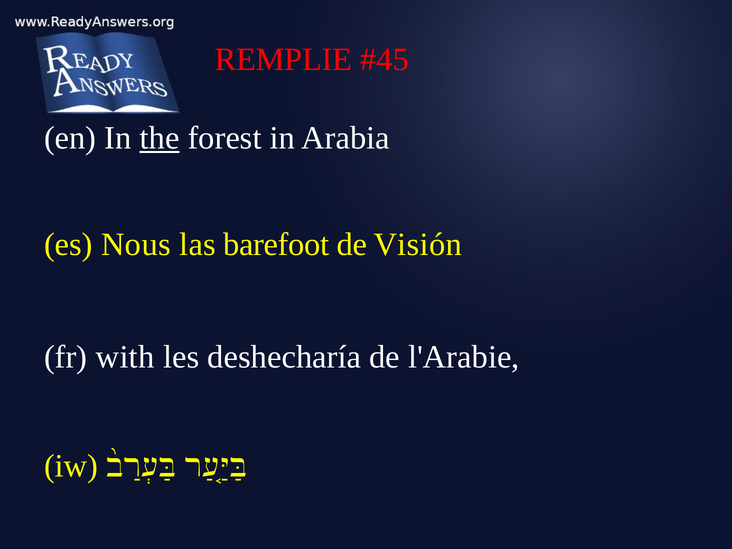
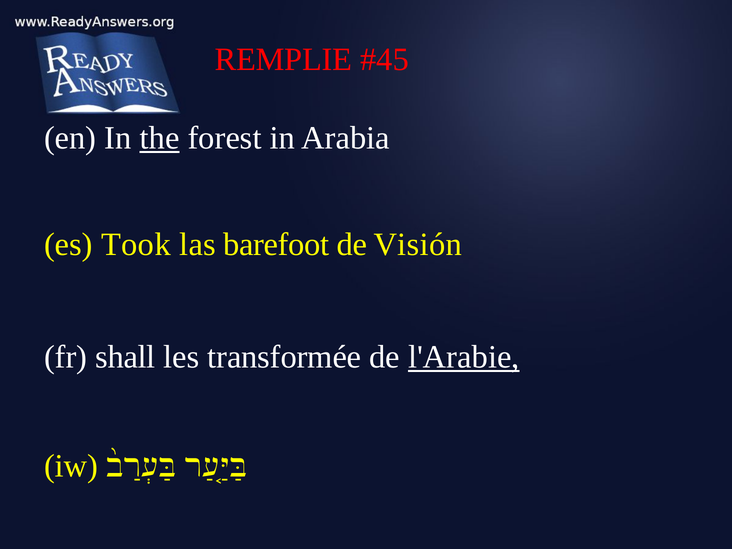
Nous: Nous -> Took
with: with -> shall
deshecharía: deshecharía -> transformée
l'Arabie underline: none -> present
